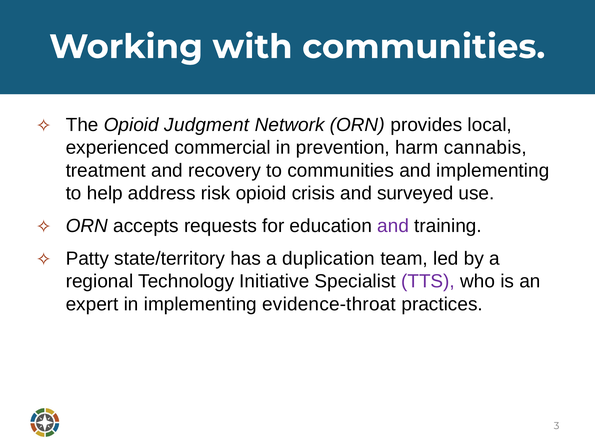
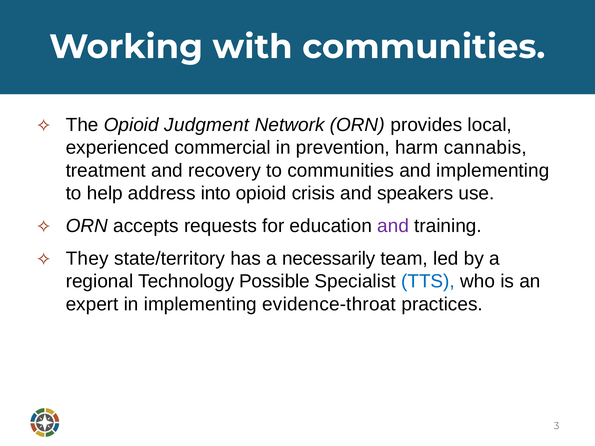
risk: risk -> into
surveyed: surveyed -> speakers
Patty: Patty -> They
duplication: duplication -> necessarily
Initiative: Initiative -> Possible
TTS colour: purple -> blue
